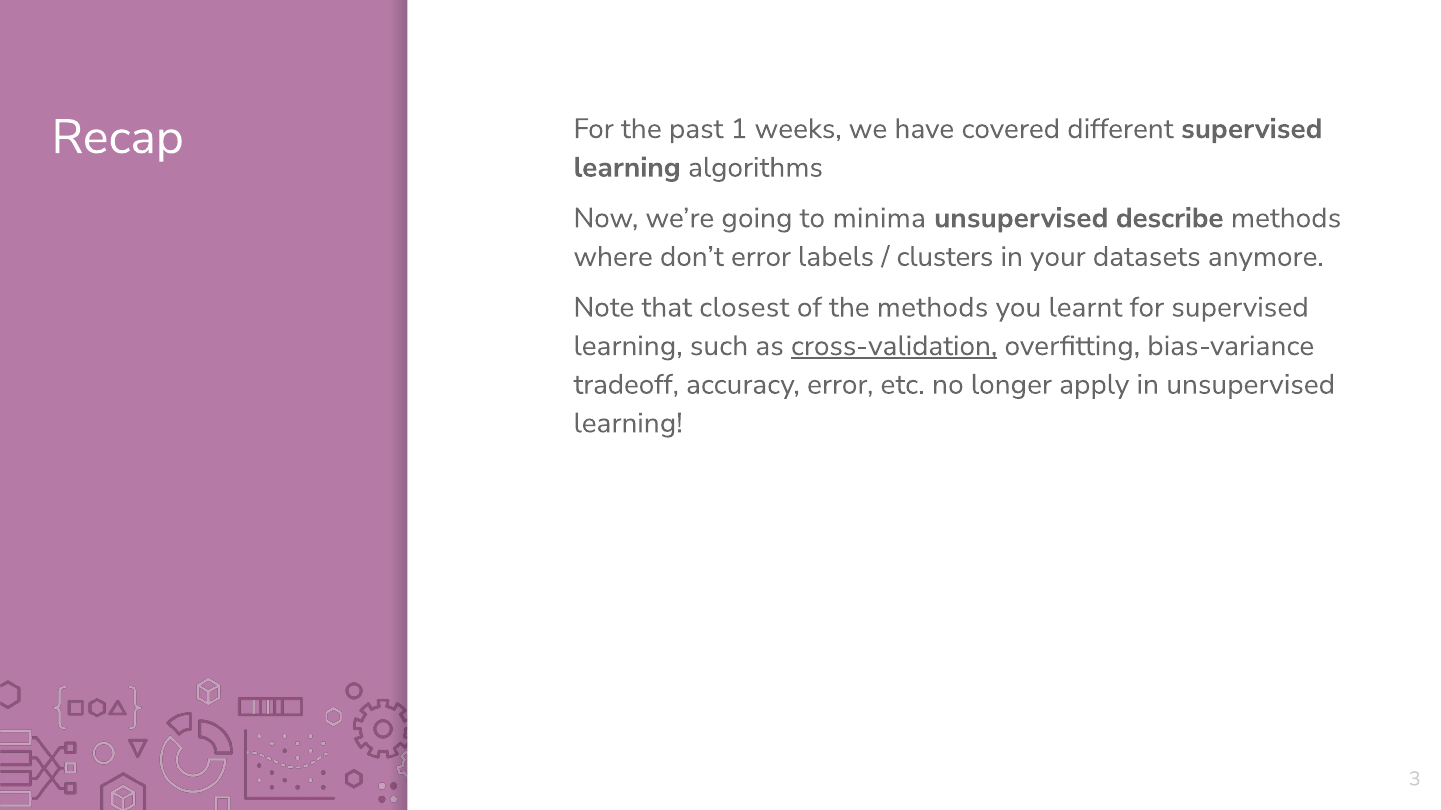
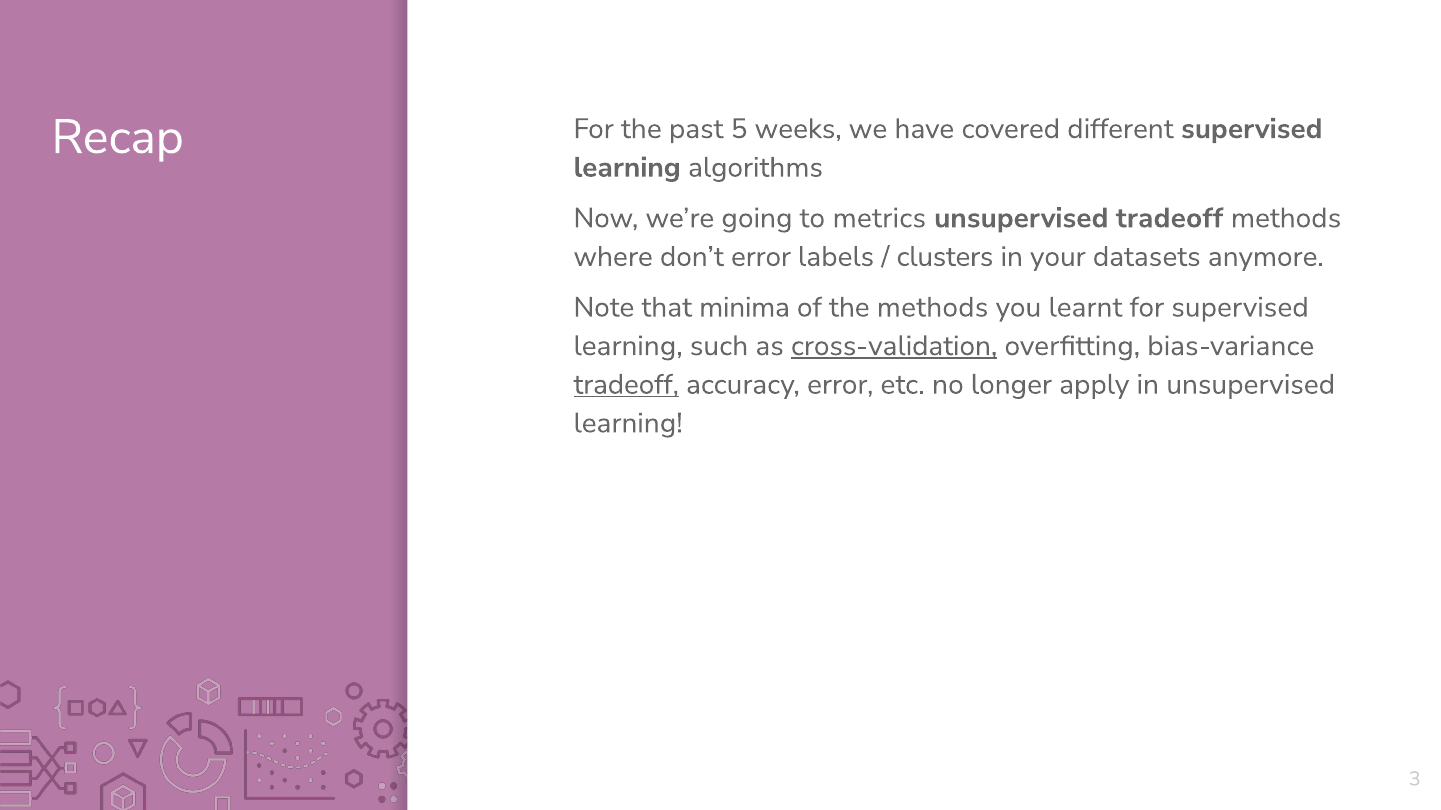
1: 1 -> 5
minima: minima -> metrics
unsupervised describe: describe -> tradeoff
closest: closest -> minima
tradeoff at (626, 385) underline: none -> present
